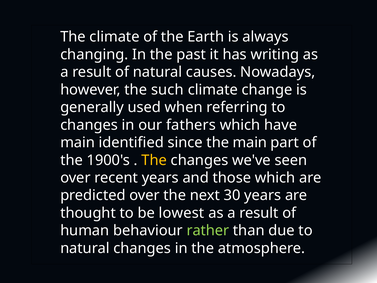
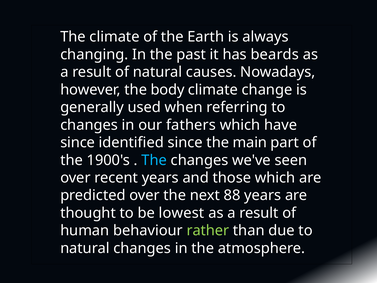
writing: writing -> beards
such: such -> body
main at (78, 142): main -> since
The at (154, 160) colour: yellow -> light blue
30: 30 -> 88
